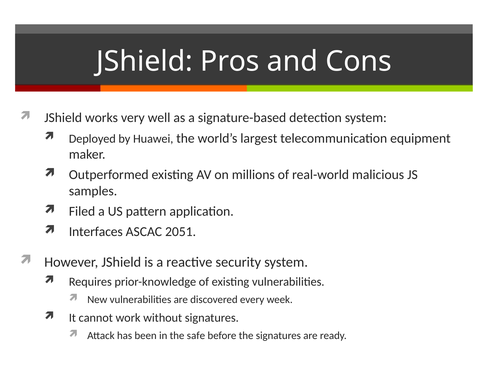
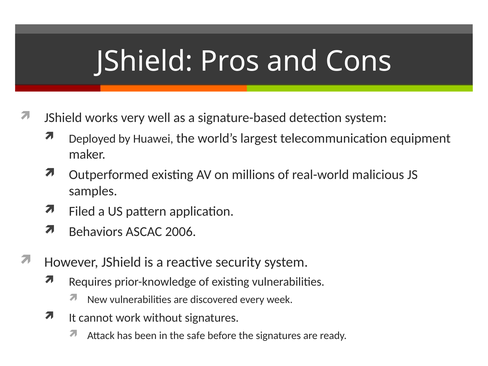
Interfaces: Interfaces -> Behaviors
2051: 2051 -> 2006
